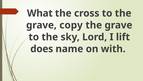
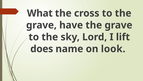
copy: copy -> have
with: with -> look
